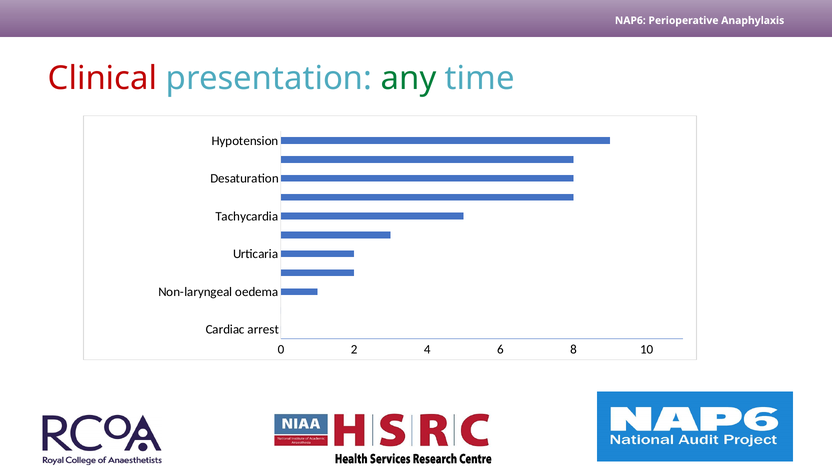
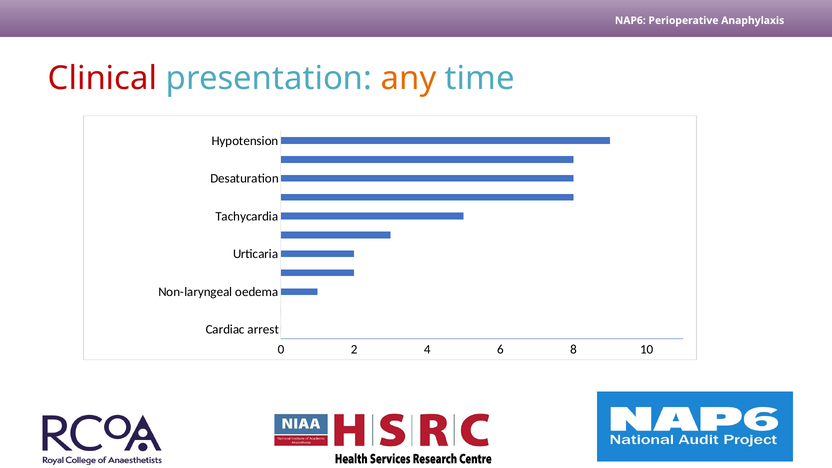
any colour: green -> orange
